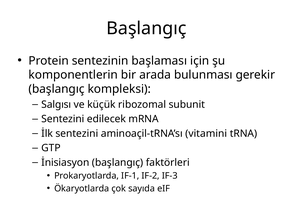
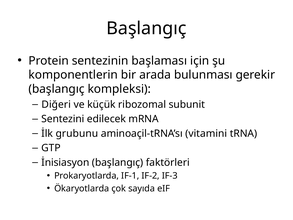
Salgısı: Salgısı -> Diğeri
İlk sentezini: sentezini -> grubunu
